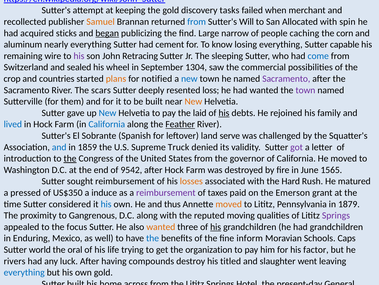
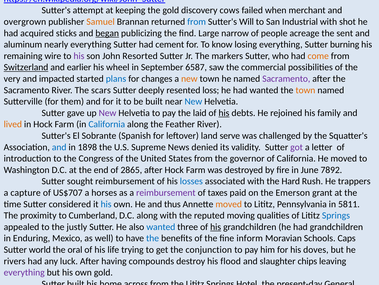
tasks: tasks -> cows
recollected: recollected -> overgrown
Allocated: Allocated -> Industrial
spin: spin -> shot
caching: caching -> acreage
corn: corn -> sent
capable: capable -> burning
Retracing: Retracing -> Resorted
sleeping: sleeping -> markers
come colour: blue -> orange
Switzerland underline: none -> present
sealed: sealed -> earlier
1304: 1304 -> 6587
crop: crop -> very
countries: countries -> impacted
plans colour: orange -> blue
notified: notified -> changes
new at (189, 79) colour: blue -> orange
town at (305, 90) colour: purple -> orange
New at (193, 101) colour: orange -> blue
New at (108, 113) colour: blue -> purple
lived colour: blue -> orange
Feather underline: present -> none
1859: 1859 -> 1898
Truck: Truck -> News
the at (70, 158) underline: present -> none
9542: 9542 -> 2865
1565: 1565 -> 7892
losses colour: orange -> blue
matured: matured -> trappers
pressed: pressed -> capture
US$350: US$350 -> US$707
induce: induce -> horses
1879: 1879 -> 5811
Gangrenous: Gangrenous -> Cumberland
Springs at (336, 215) colour: purple -> blue
focus: focus -> justly
wanted at (161, 226) colour: orange -> blue
organization: organization -> conjunction
factor: factor -> doves
titled: titled -> flood
went: went -> chips
everything at (24, 272) colour: blue -> purple
